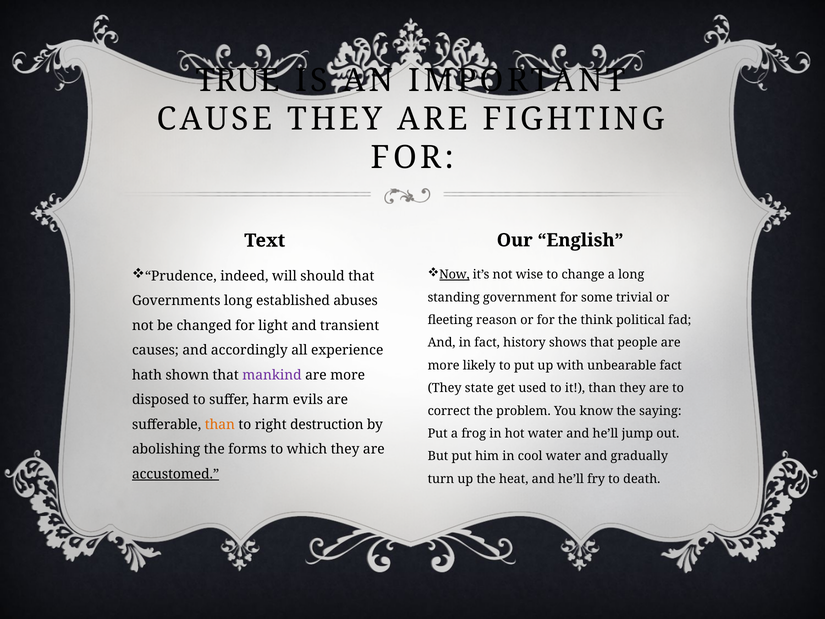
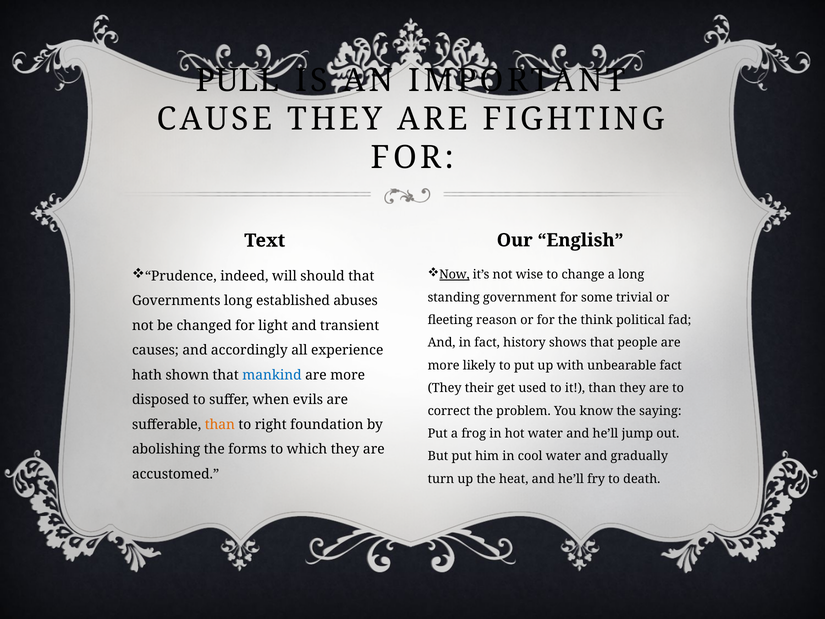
TRUE: TRUE -> PULL
mankind colour: purple -> blue
state: state -> their
harm: harm -> when
destruction: destruction -> foundation
accustomed underline: present -> none
